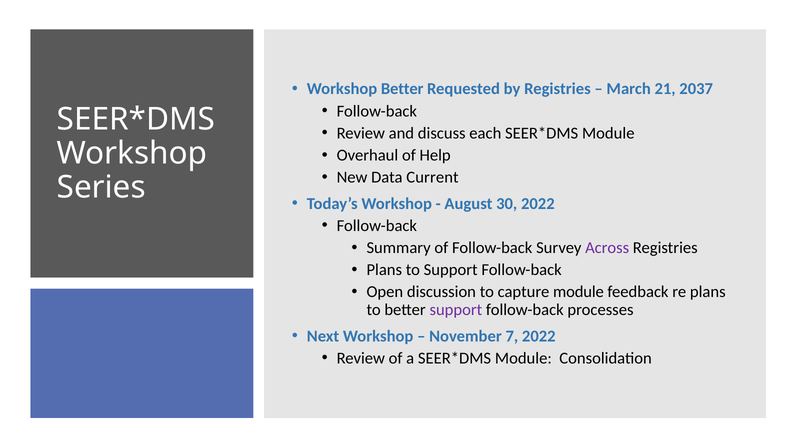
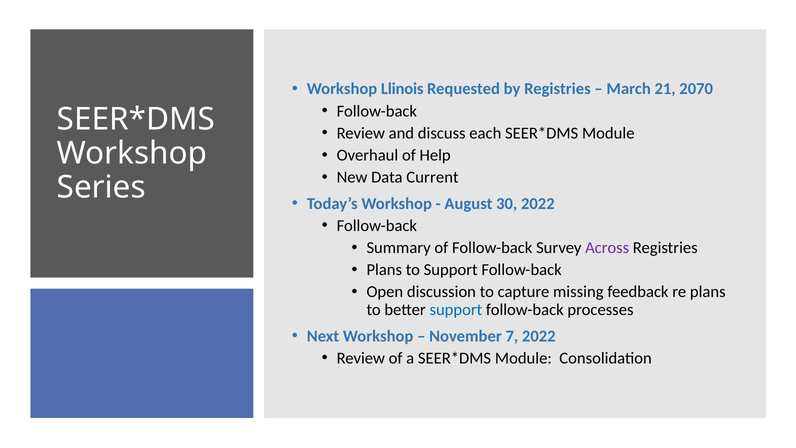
Workshop Better: Better -> Llinois
2037: 2037 -> 2070
capture module: module -> missing
support at (456, 310) colour: purple -> blue
